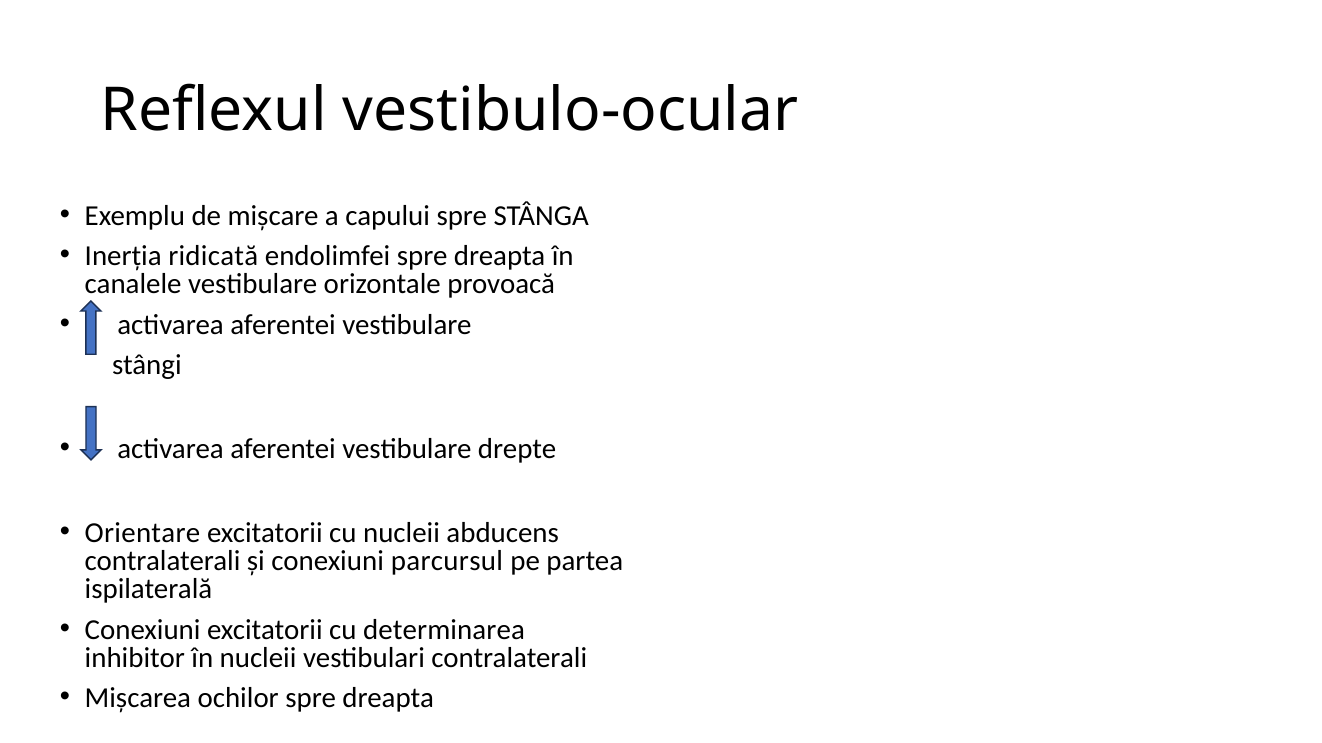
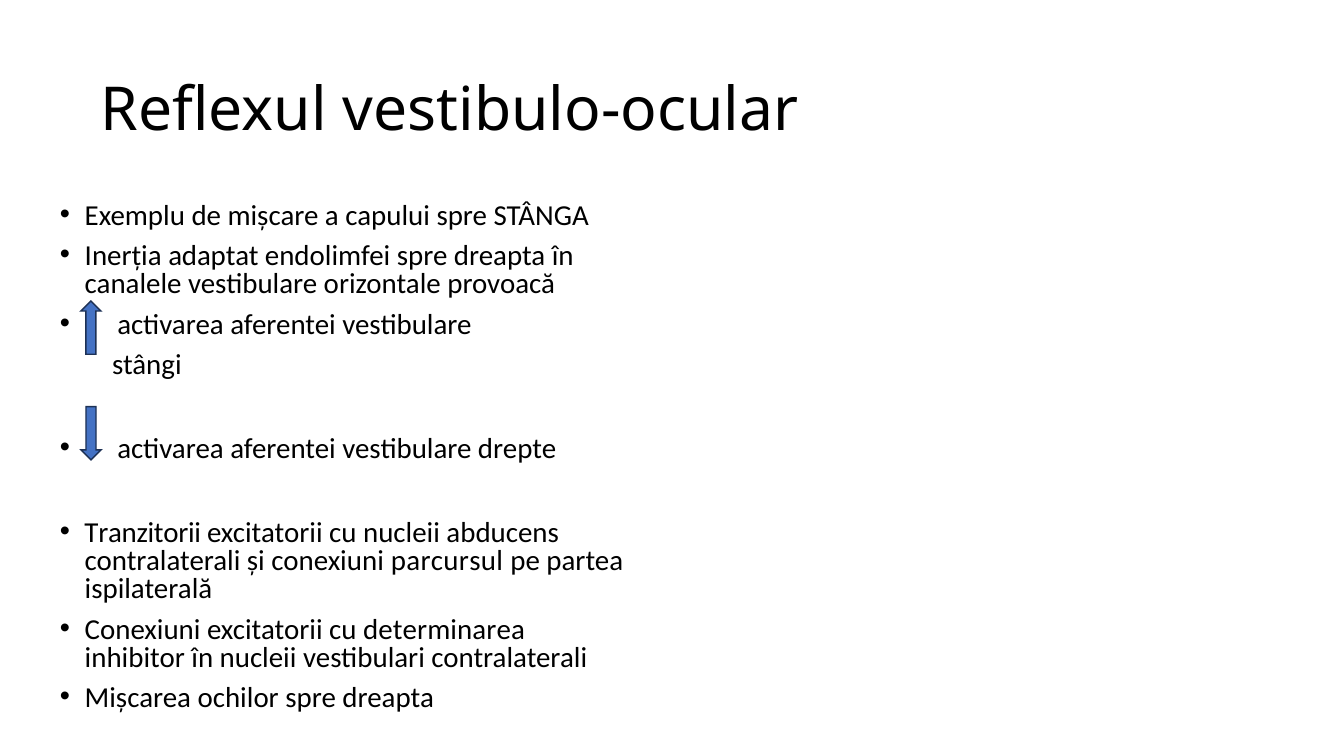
ridicată: ridicată -> adaptat
Orientare: Orientare -> Tranzitorii
